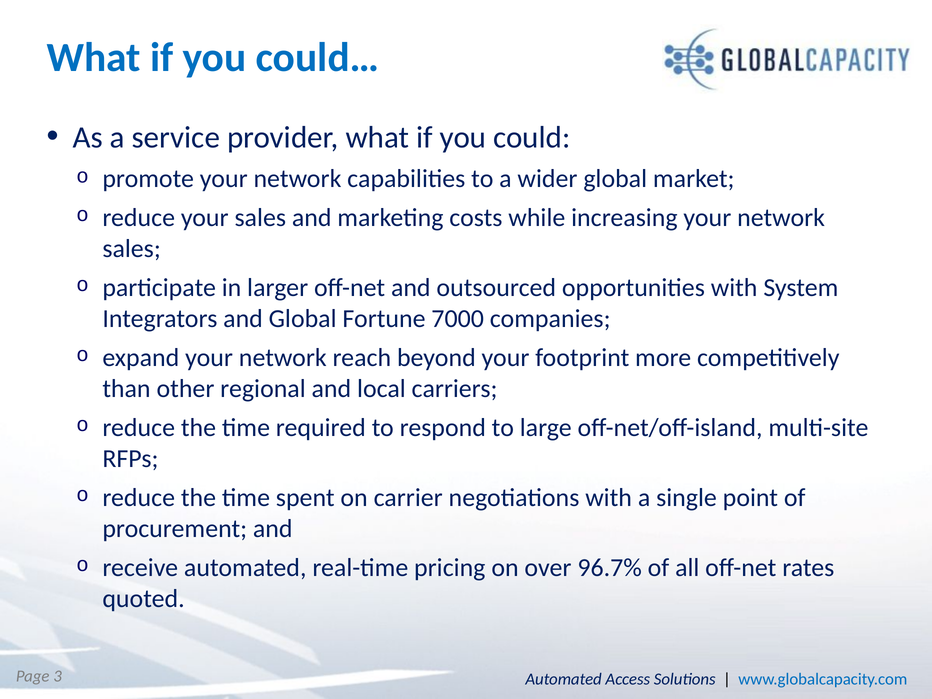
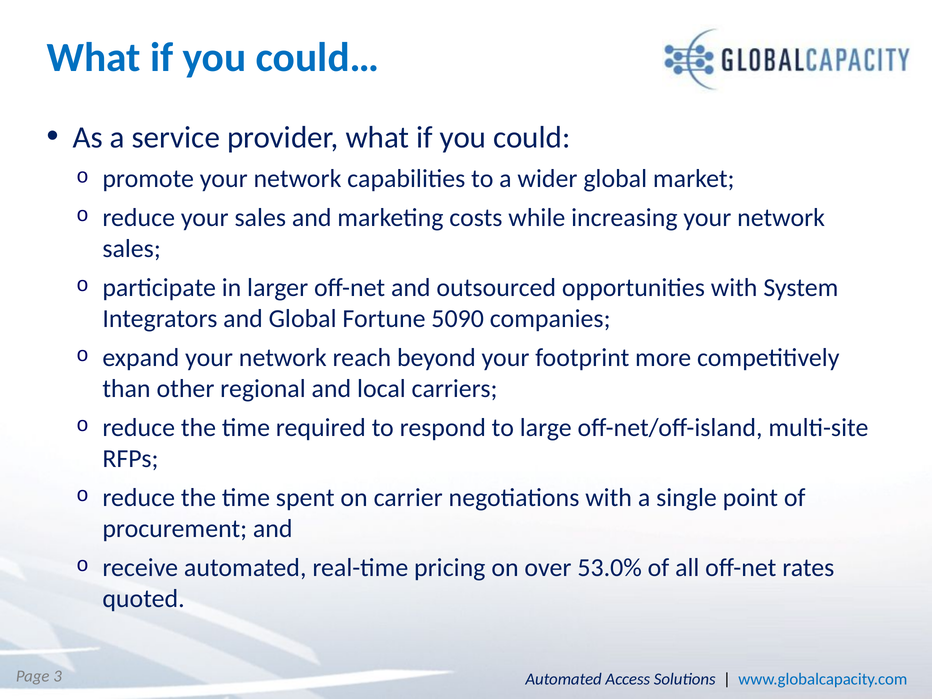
7000: 7000 -> 5090
96.7%: 96.7% -> 53.0%
